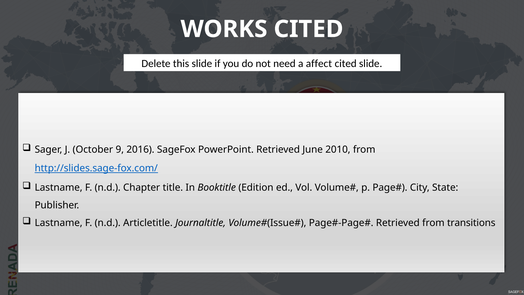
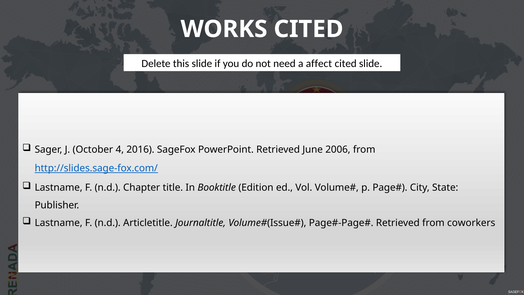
9: 9 -> 4
2010: 2010 -> 2006
transitions: transitions -> coworkers
